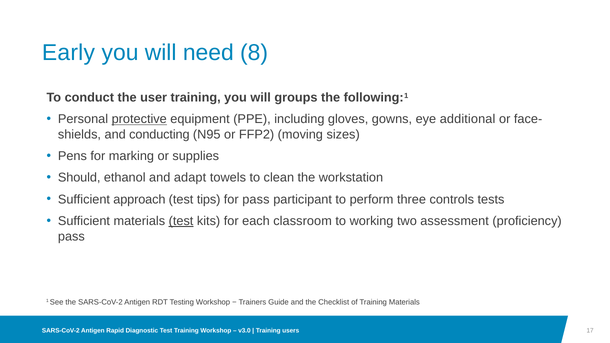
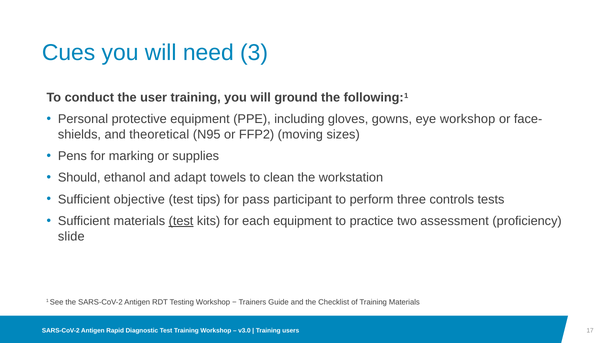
Early: Early -> Cues
8: 8 -> 3
groups: groups -> ground
protective underline: present -> none
eye additional: additional -> workshop
conducting: conducting -> theoretical
approach: approach -> objective
each classroom: classroom -> equipment
working: working -> practice
pass at (71, 236): pass -> slide
